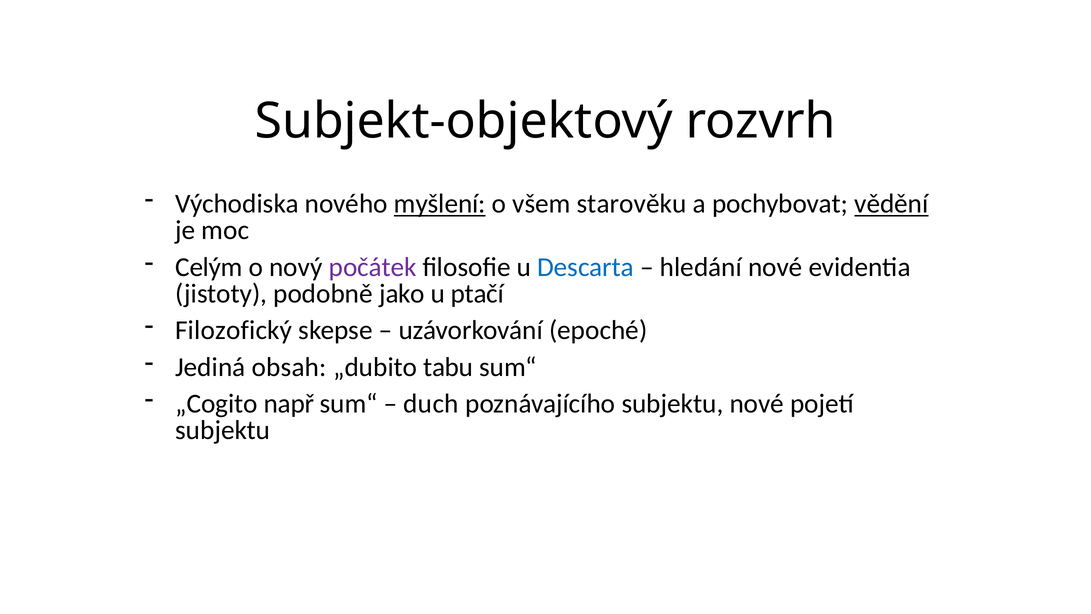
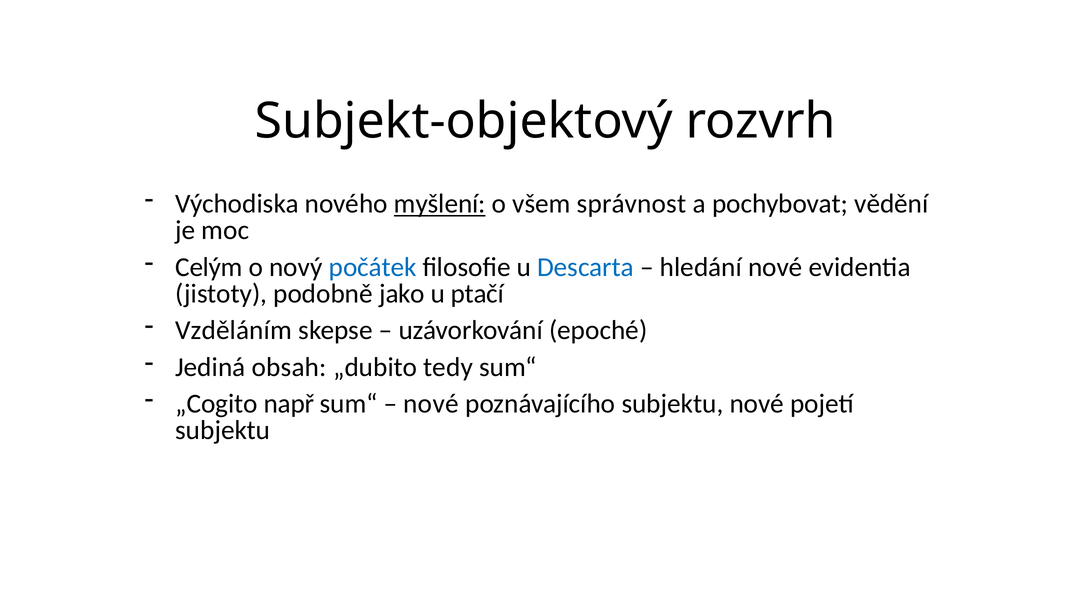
starověku: starověku -> správnost
vědění underline: present -> none
počátek colour: purple -> blue
Filozofický: Filozofický -> Vzděláním
tabu: tabu -> tedy
duch at (431, 404): duch -> nové
